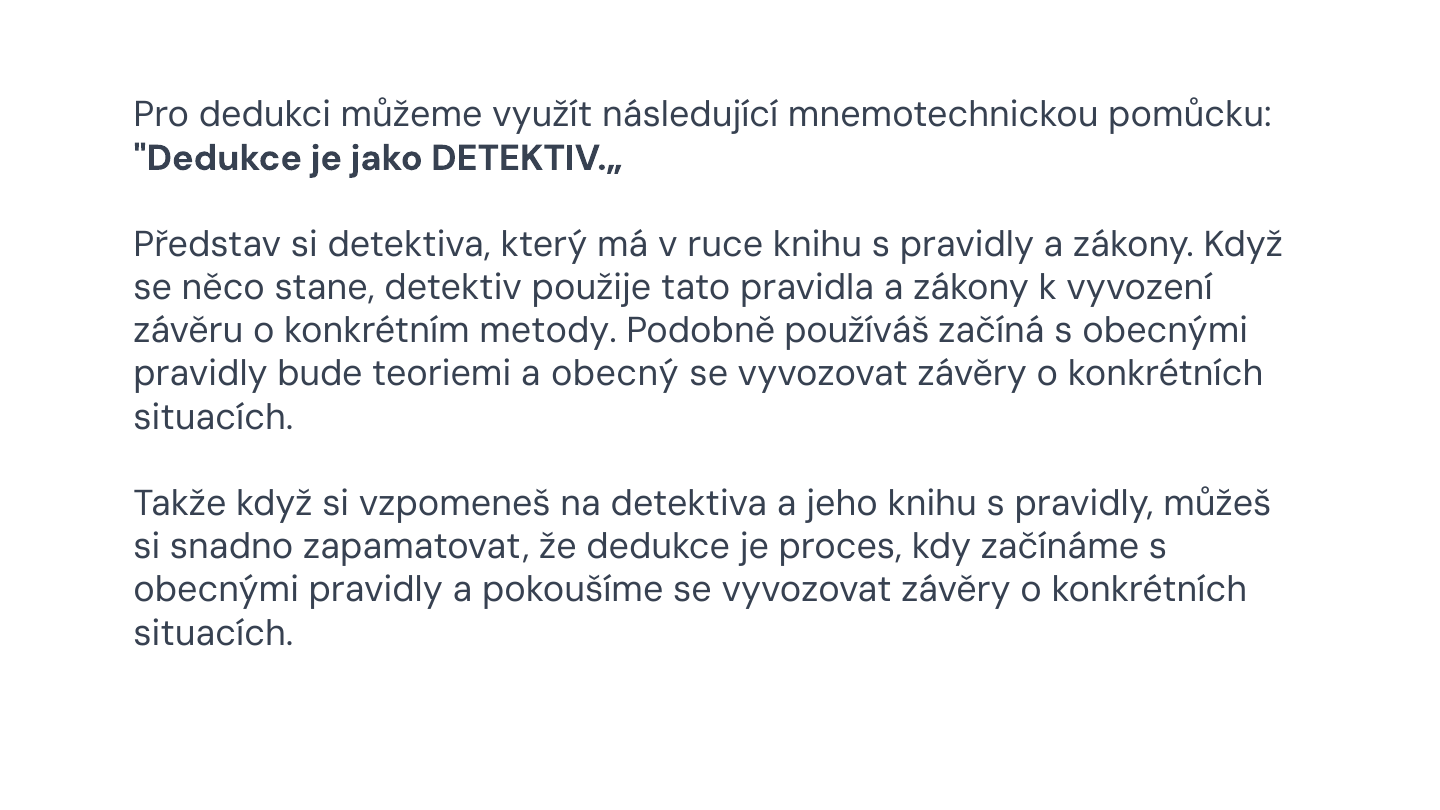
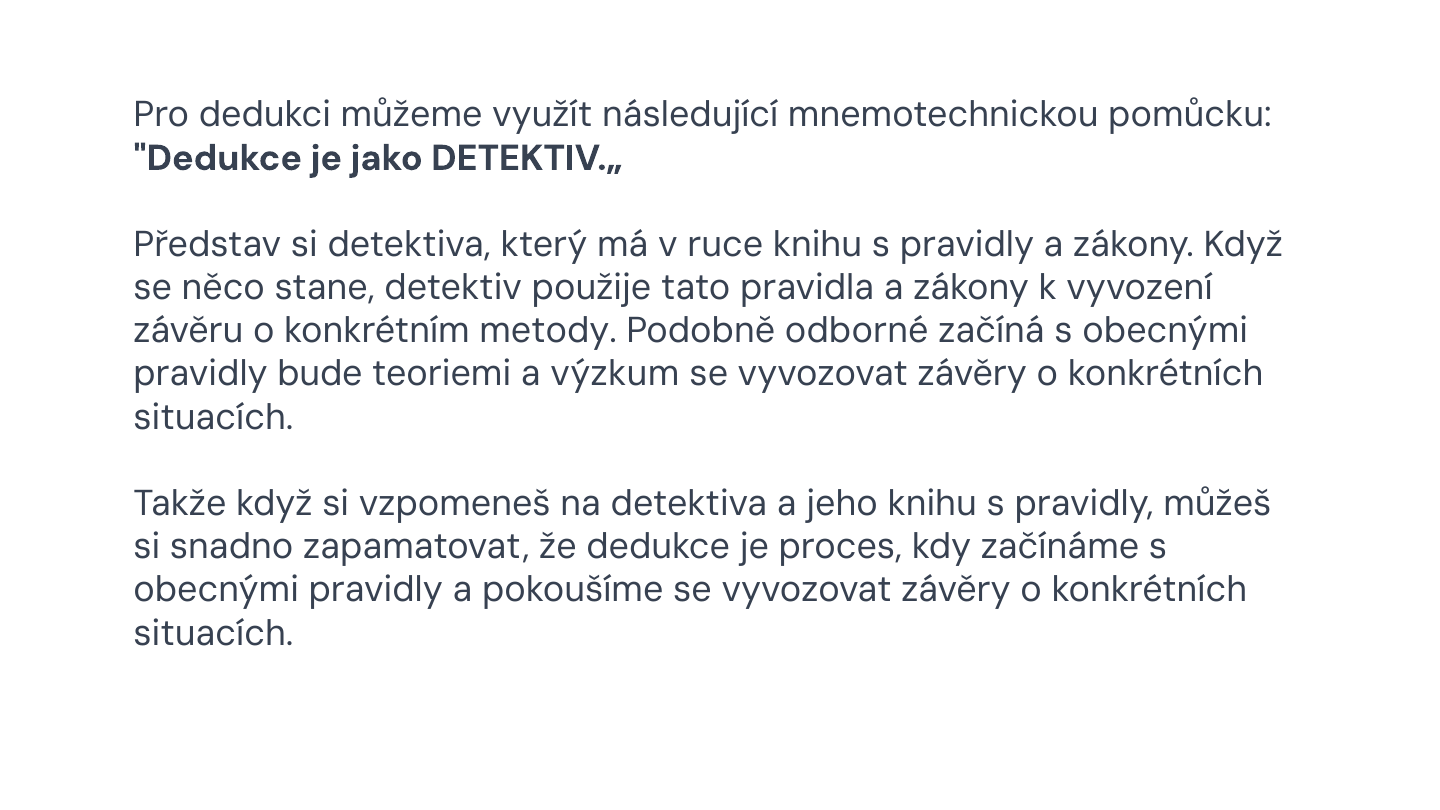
používáš: používáš -> odborné
obecný: obecný -> výzkum
